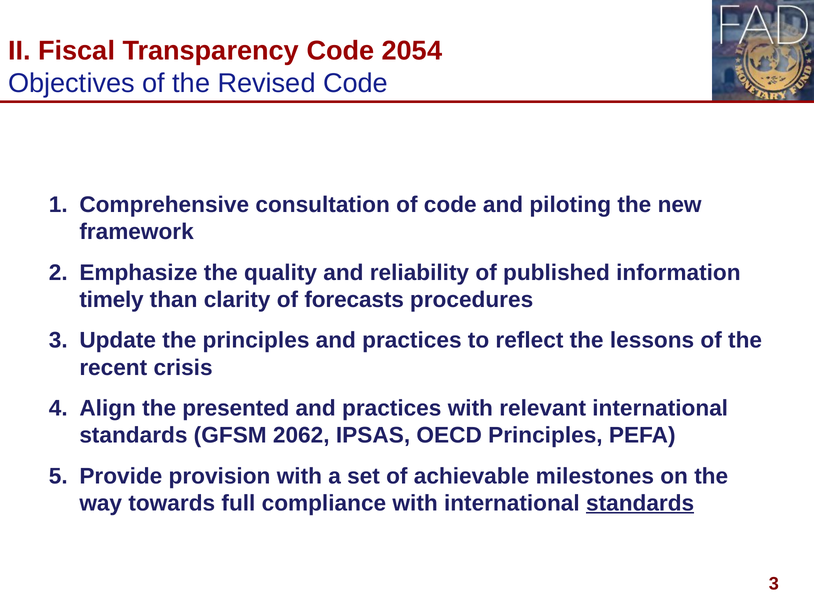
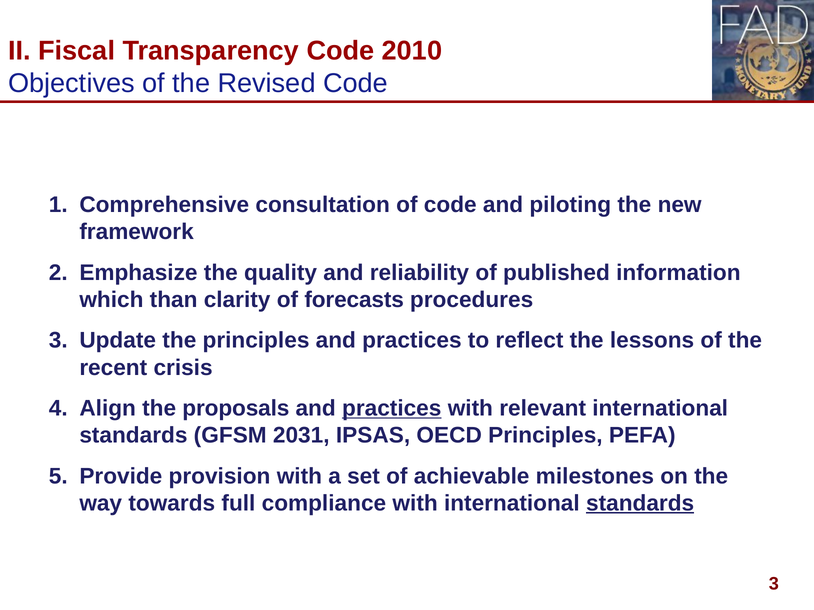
2054: 2054 -> 2010
timely: timely -> which
presented: presented -> proposals
practices at (392, 409) underline: none -> present
2062: 2062 -> 2031
